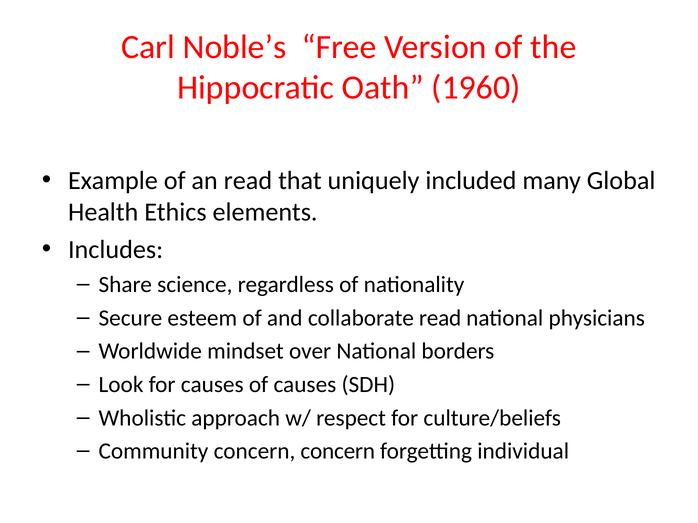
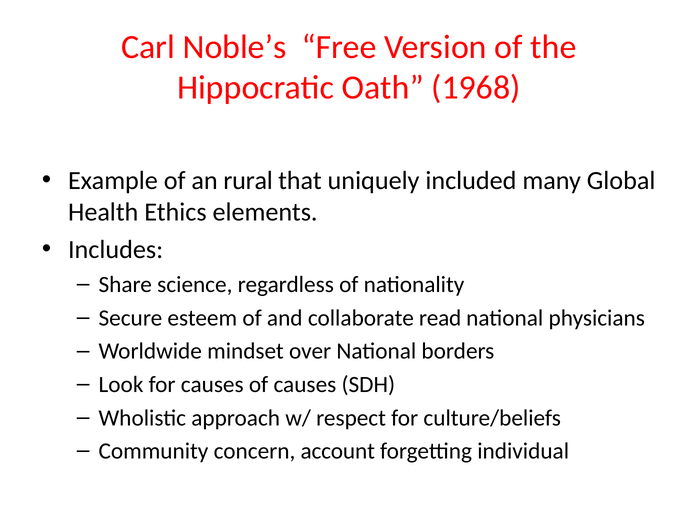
1960: 1960 -> 1968
an read: read -> rural
concern concern: concern -> account
